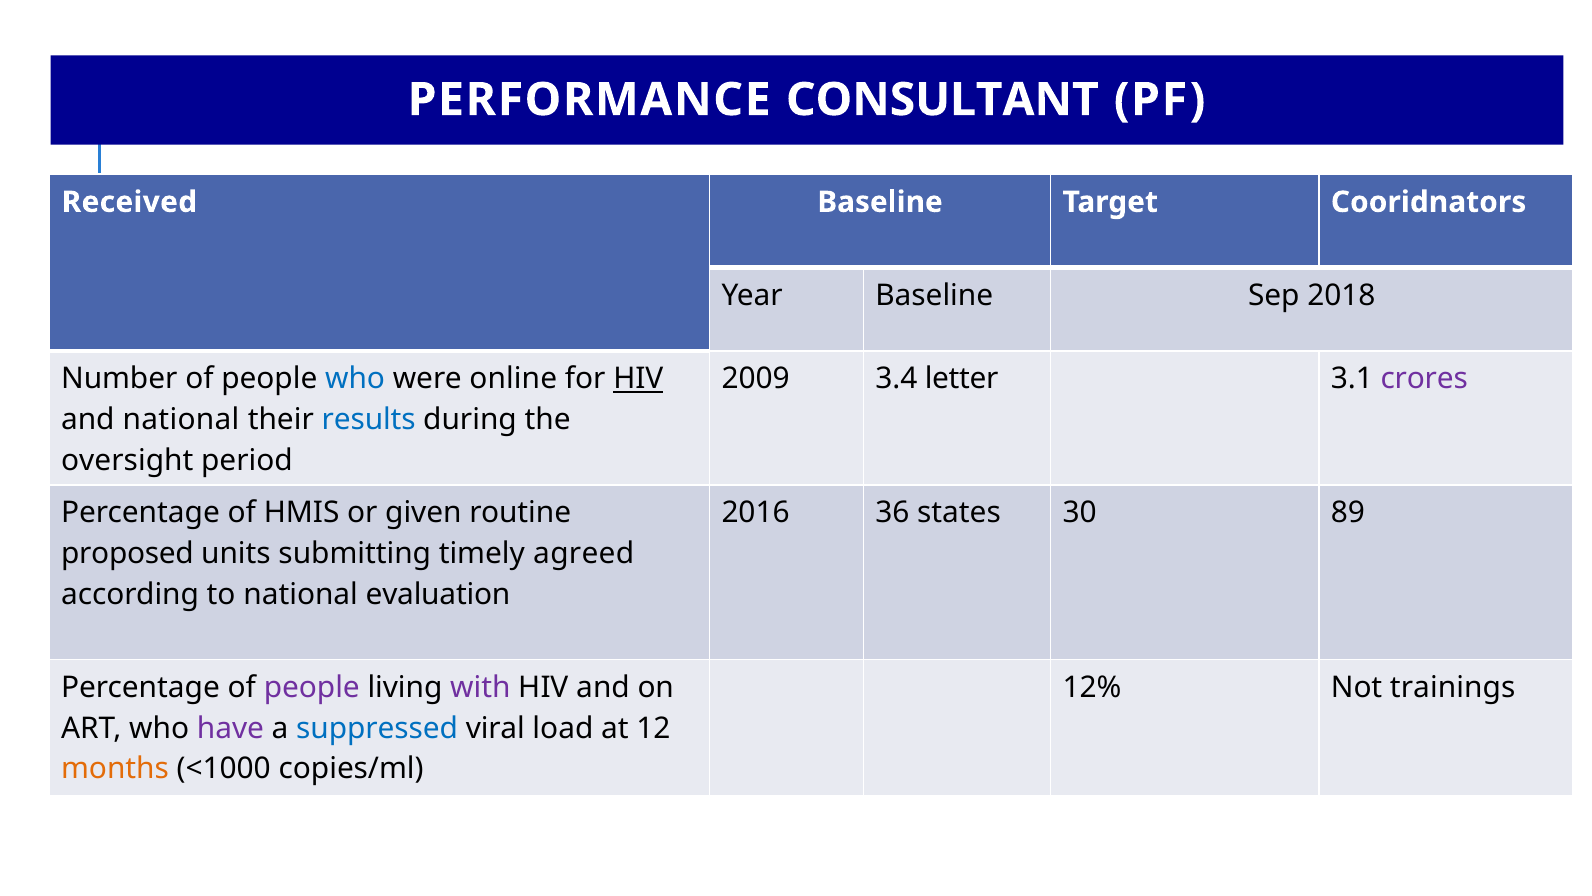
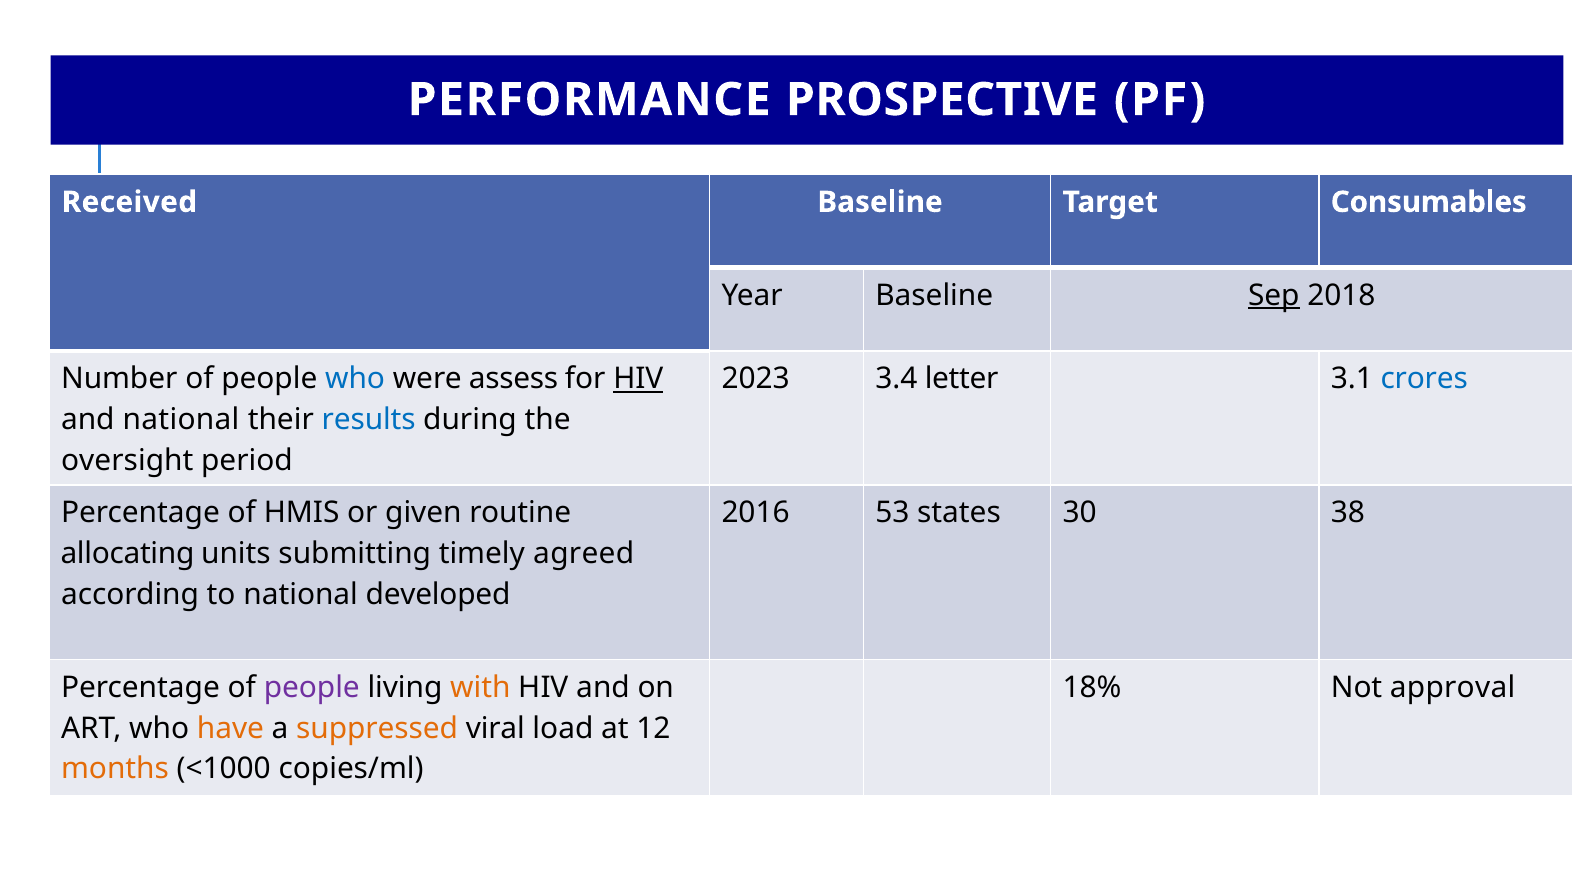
CONSULTANT: CONSULTANT -> PROSPECTIVE
Cooridnators: Cooridnators -> Consumables
Sep underline: none -> present
online: online -> assess
2009: 2009 -> 2023
crores colour: purple -> blue
36: 36 -> 53
89: 89 -> 38
proposed: proposed -> allocating
evaluation: evaluation -> developed
with colour: purple -> orange
12%: 12% -> 18%
trainings: trainings -> approval
have colour: purple -> orange
suppressed colour: blue -> orange
